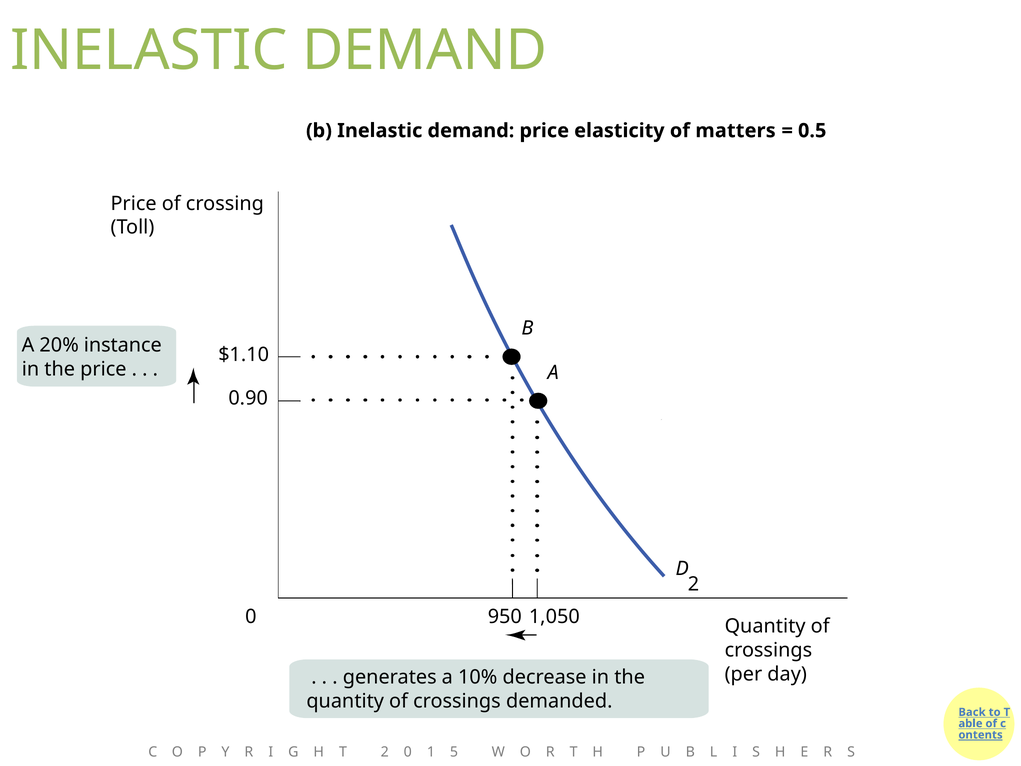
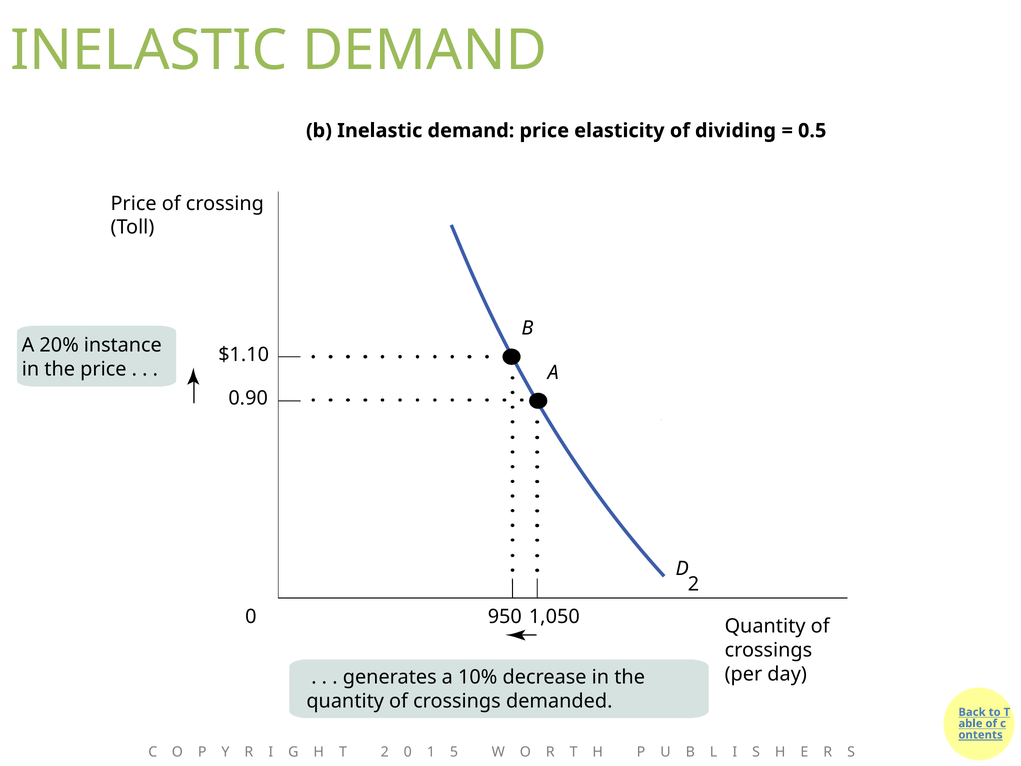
matters: matters -> dividing
